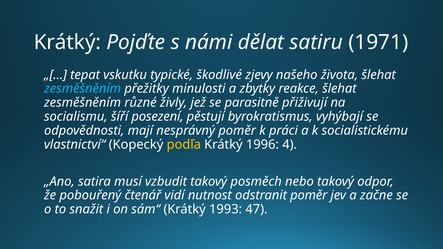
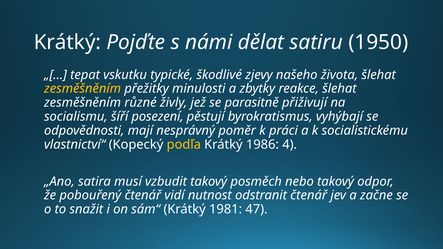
1971: 1971 -> 1950
zesměšněním at (83, 89) colour: light blue -> yellow
1996: 1996 -> 1986
odstranit poměr: poměr -> čtenář
1993: 1993 -> 1981
